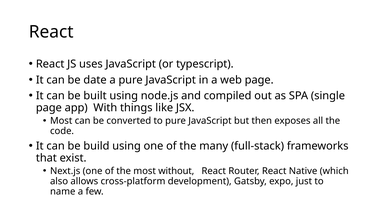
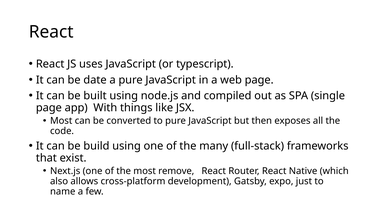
without: without -> remove
